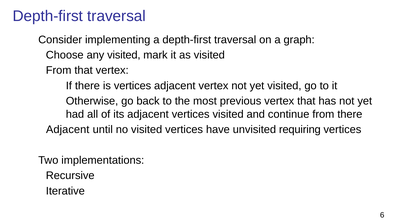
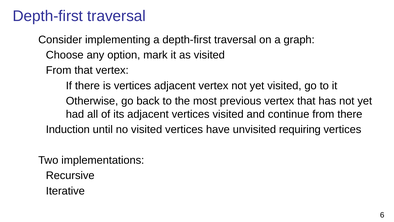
any visited: visited -> option
Adjacent at (68, 129): Adjacent -> Induction
